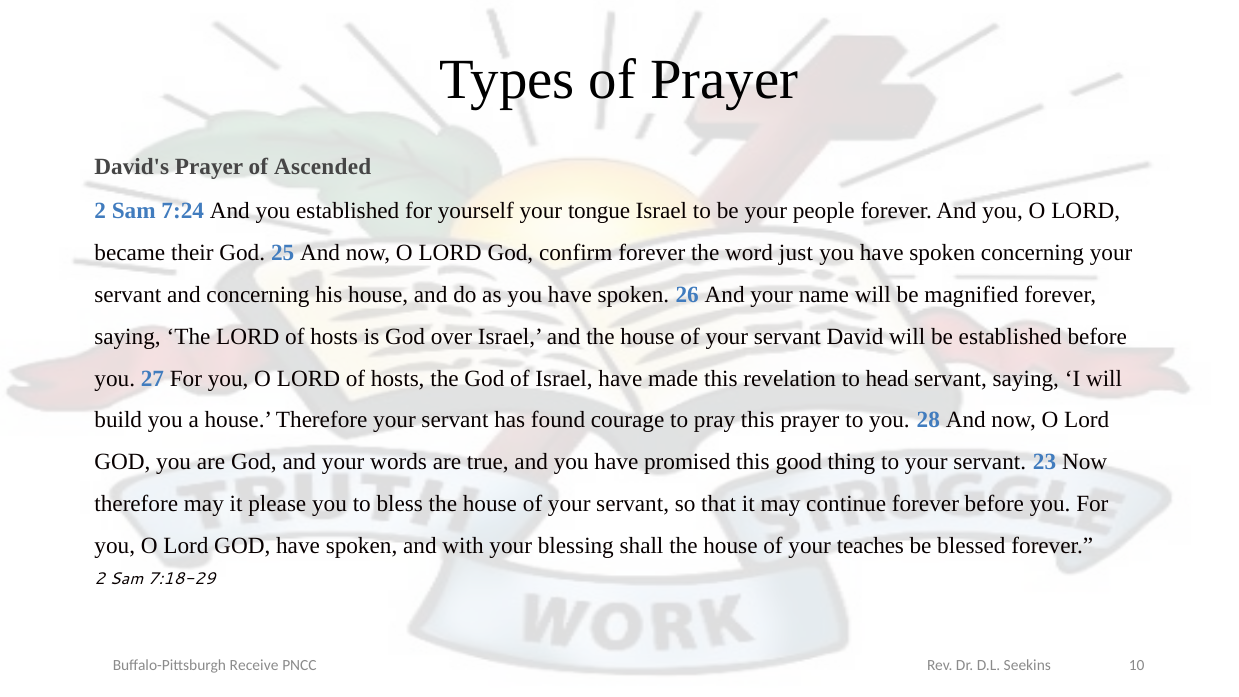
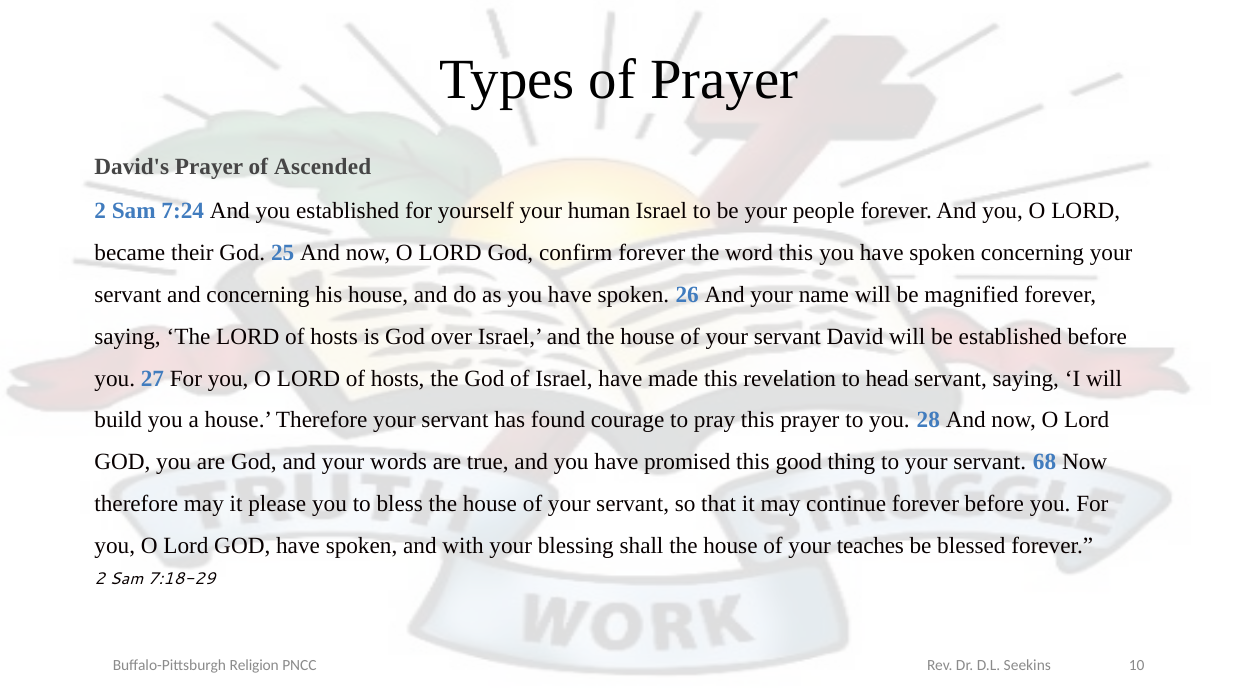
tongue: tongue -> human
word just: just -> this
23: 23 -> 68
Receive: Receive -> Religion
